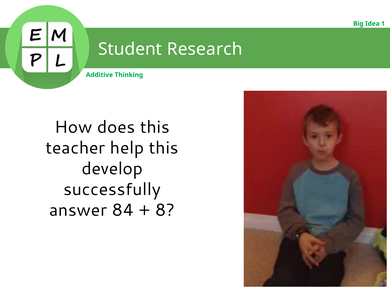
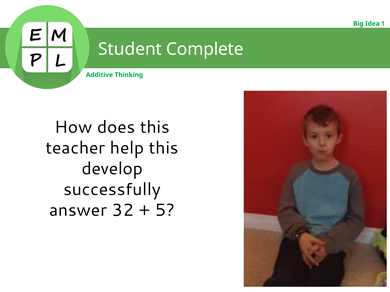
Research: Research -> Complete
84: 84 -> 32
8: 8 -> 5
